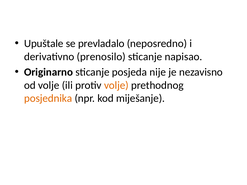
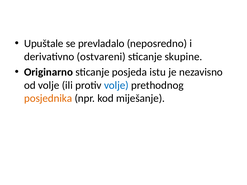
prenosilo: prenosilo -> ostvareni
napisao: napisao -> skupine
nije: nije -> istu
volje at (116, 85) colour: orange -> blue
